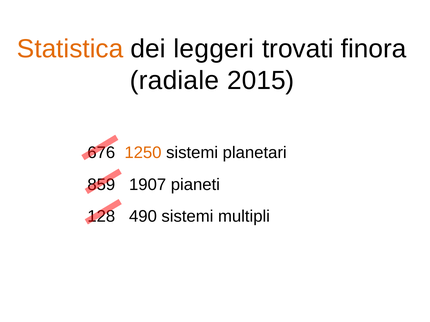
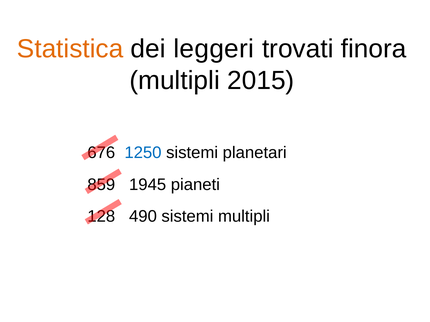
radiale at (175, 81): radiale -> multipli
1250 colour: orange -> blue
1907: 1907 -> 1945
